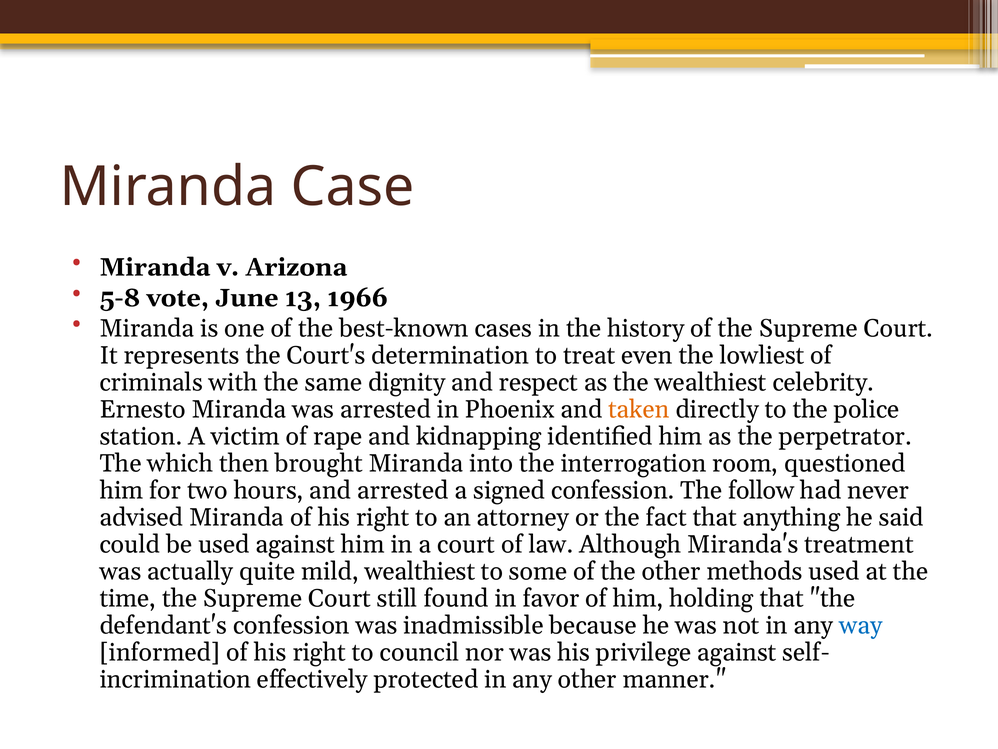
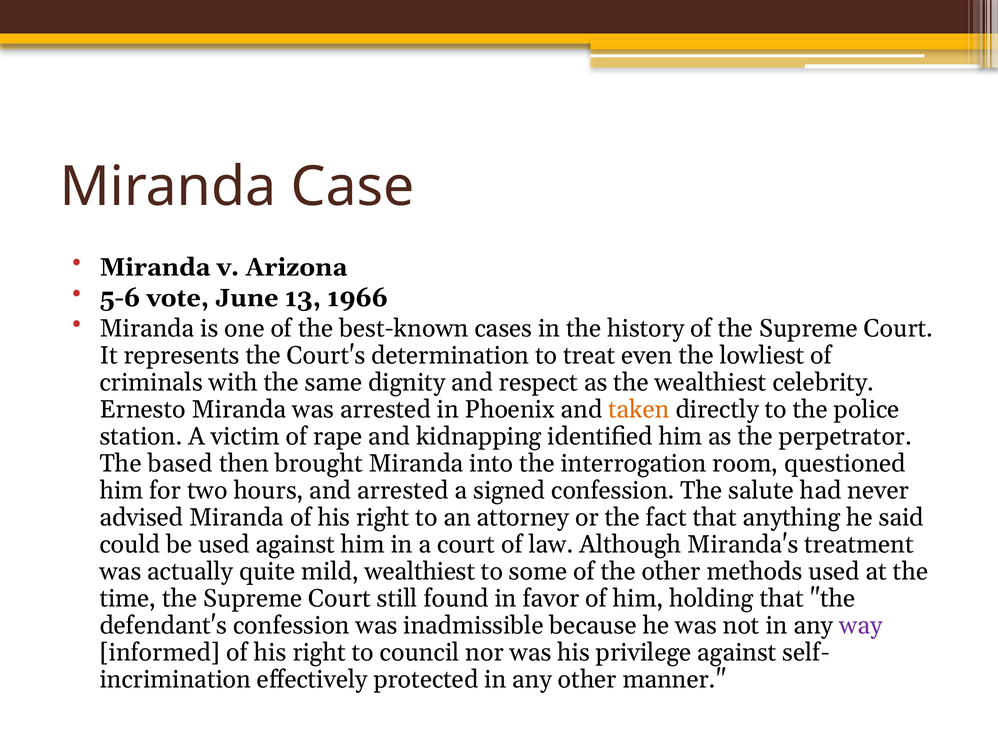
5-8: 5-8 -> 5-6
which: which -> based
follow: follow -> salute
way colour: blue -> purple
